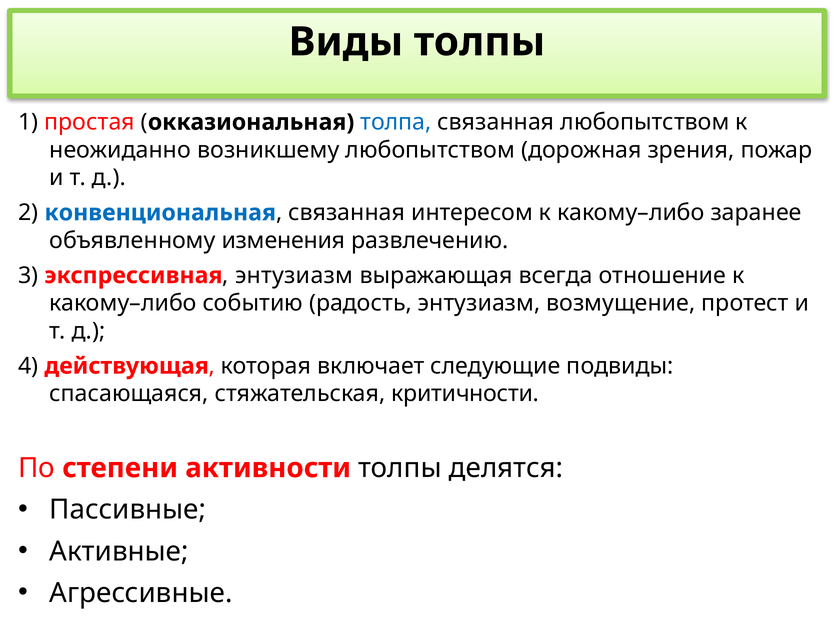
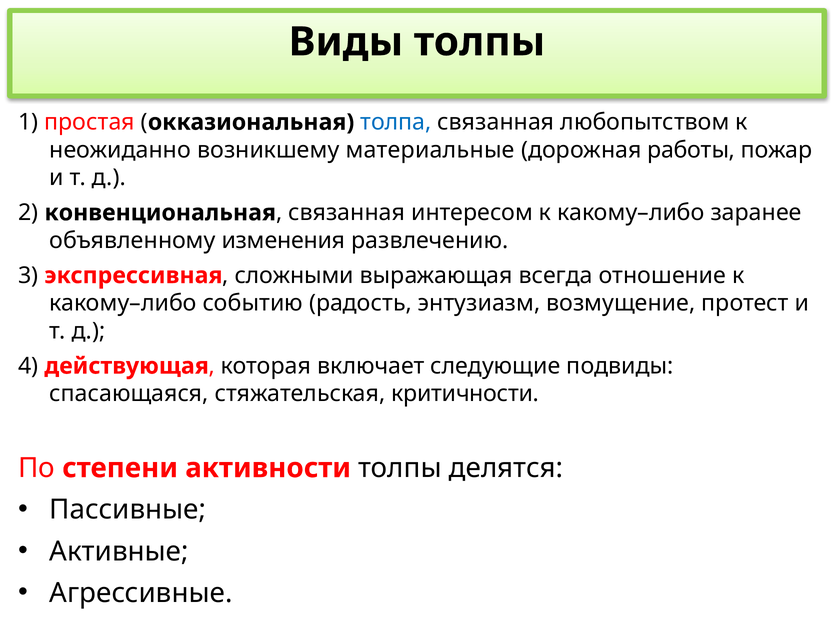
возникшему любопытством: любопытством -> материальные
зрения: зрения -> работы
конвенциональная colour: blue -> black
энтузиазм at (294, 276): энтузиазм -> сложными
